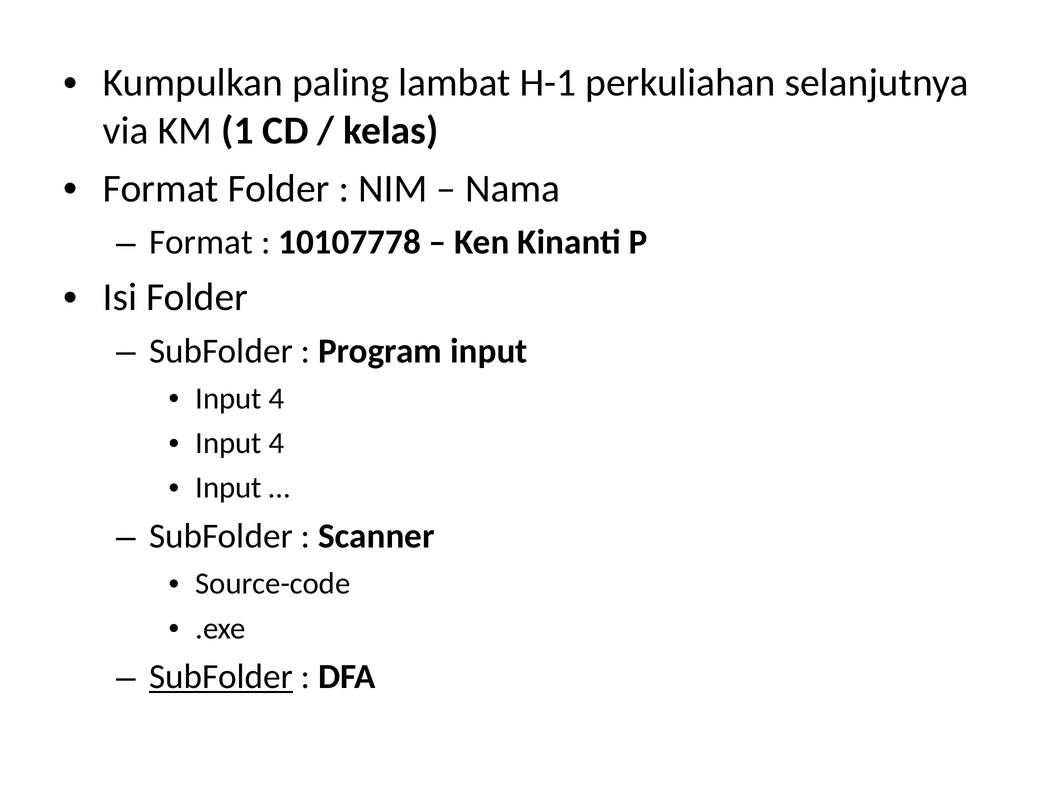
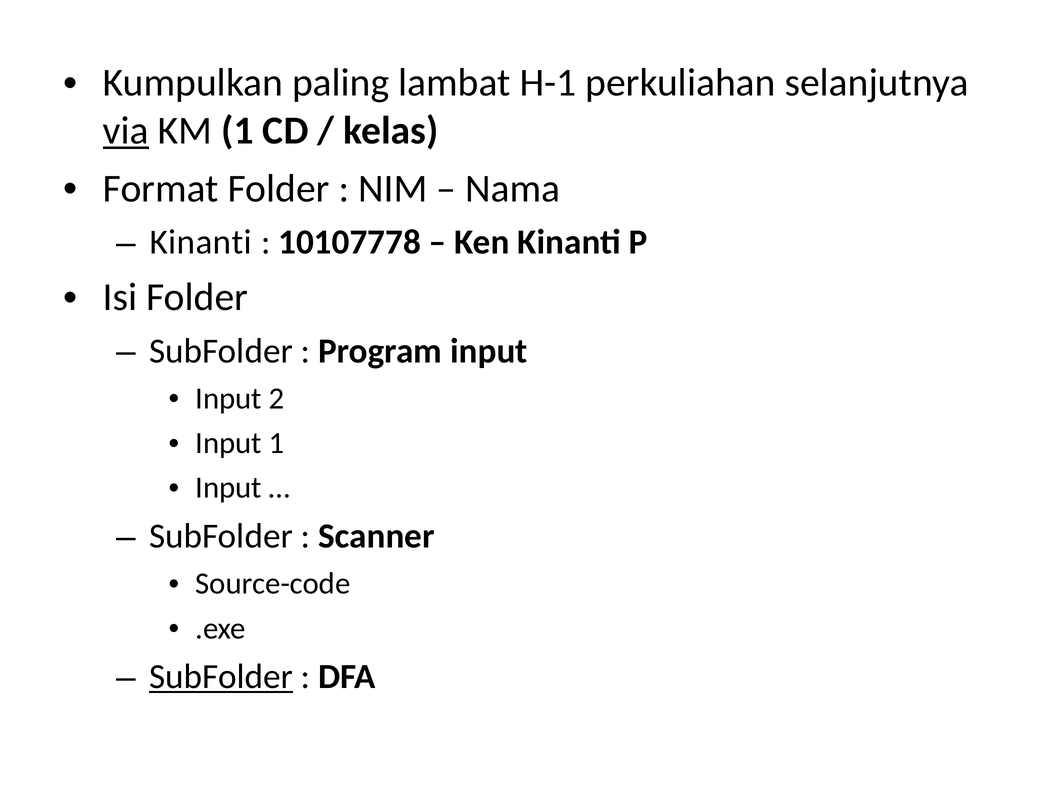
via underline: none -> present
Format at (201, 242): Format -> Kinanti
4 at (277, 398): 4 -> 2
4 at (277, 443): 4 -> 1
